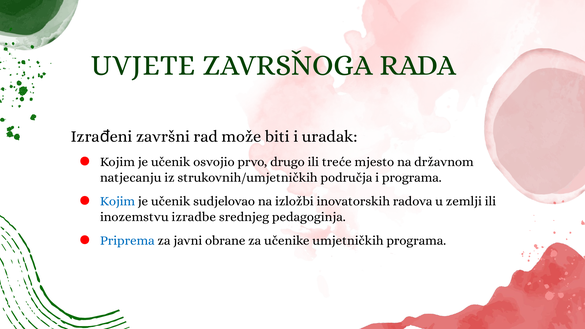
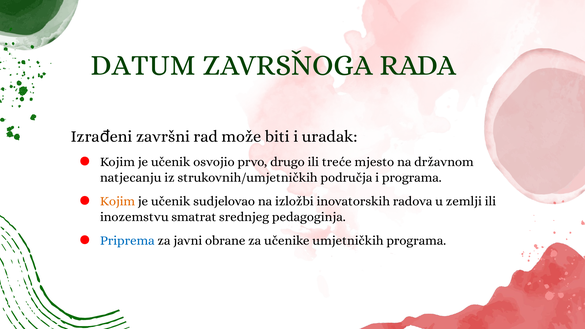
UVJETE: UVJETE -> DATUM
Kojim at (118, 201) colour: blue -> orange
izradbe: izradbe -> smatrat
